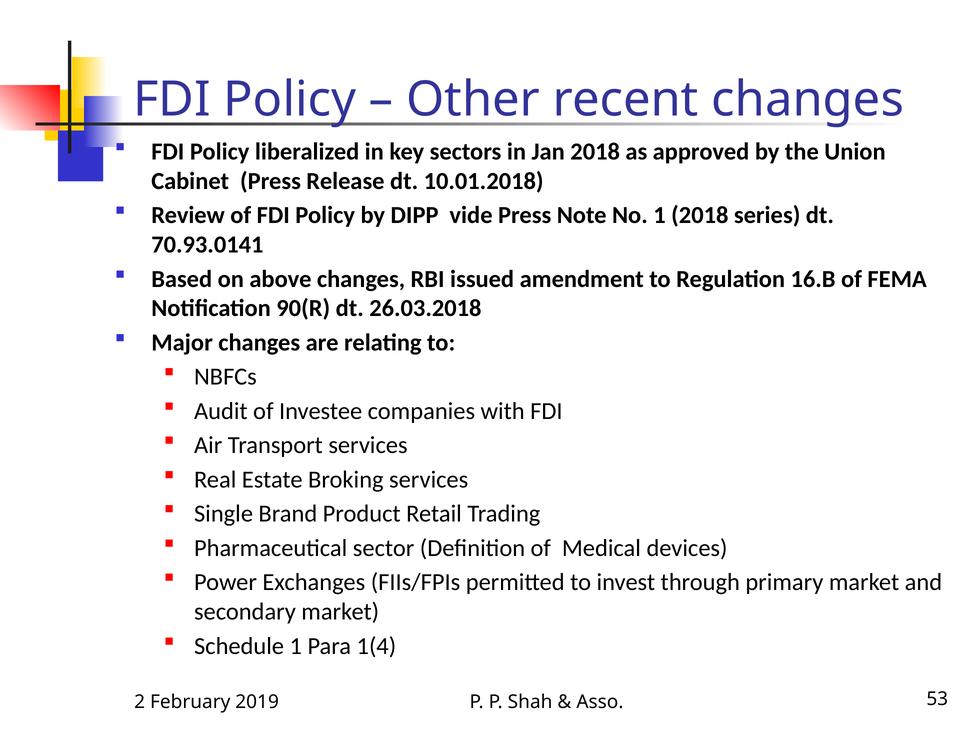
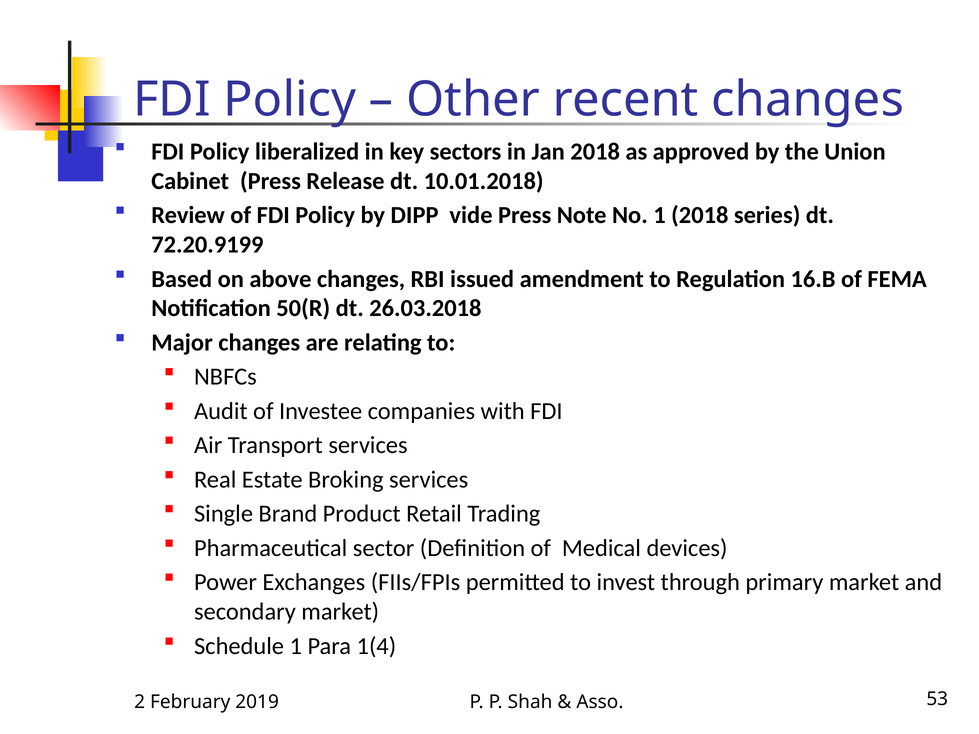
70.93.0141: 70.93.0141 -> 72.20.9199
90(R: 90(R -> 50(R
